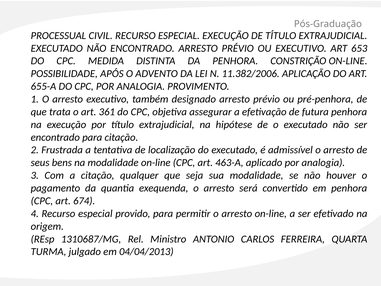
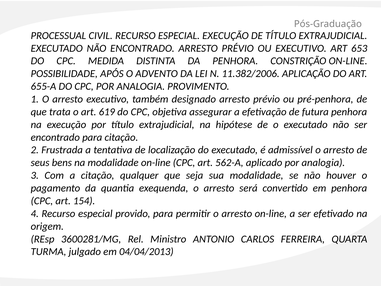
361: 361 -> 619
463-A: 463-A -> 562-A
674: 674 -> 154
1310687/MG: 1310687/MG -> 3600281/MG
